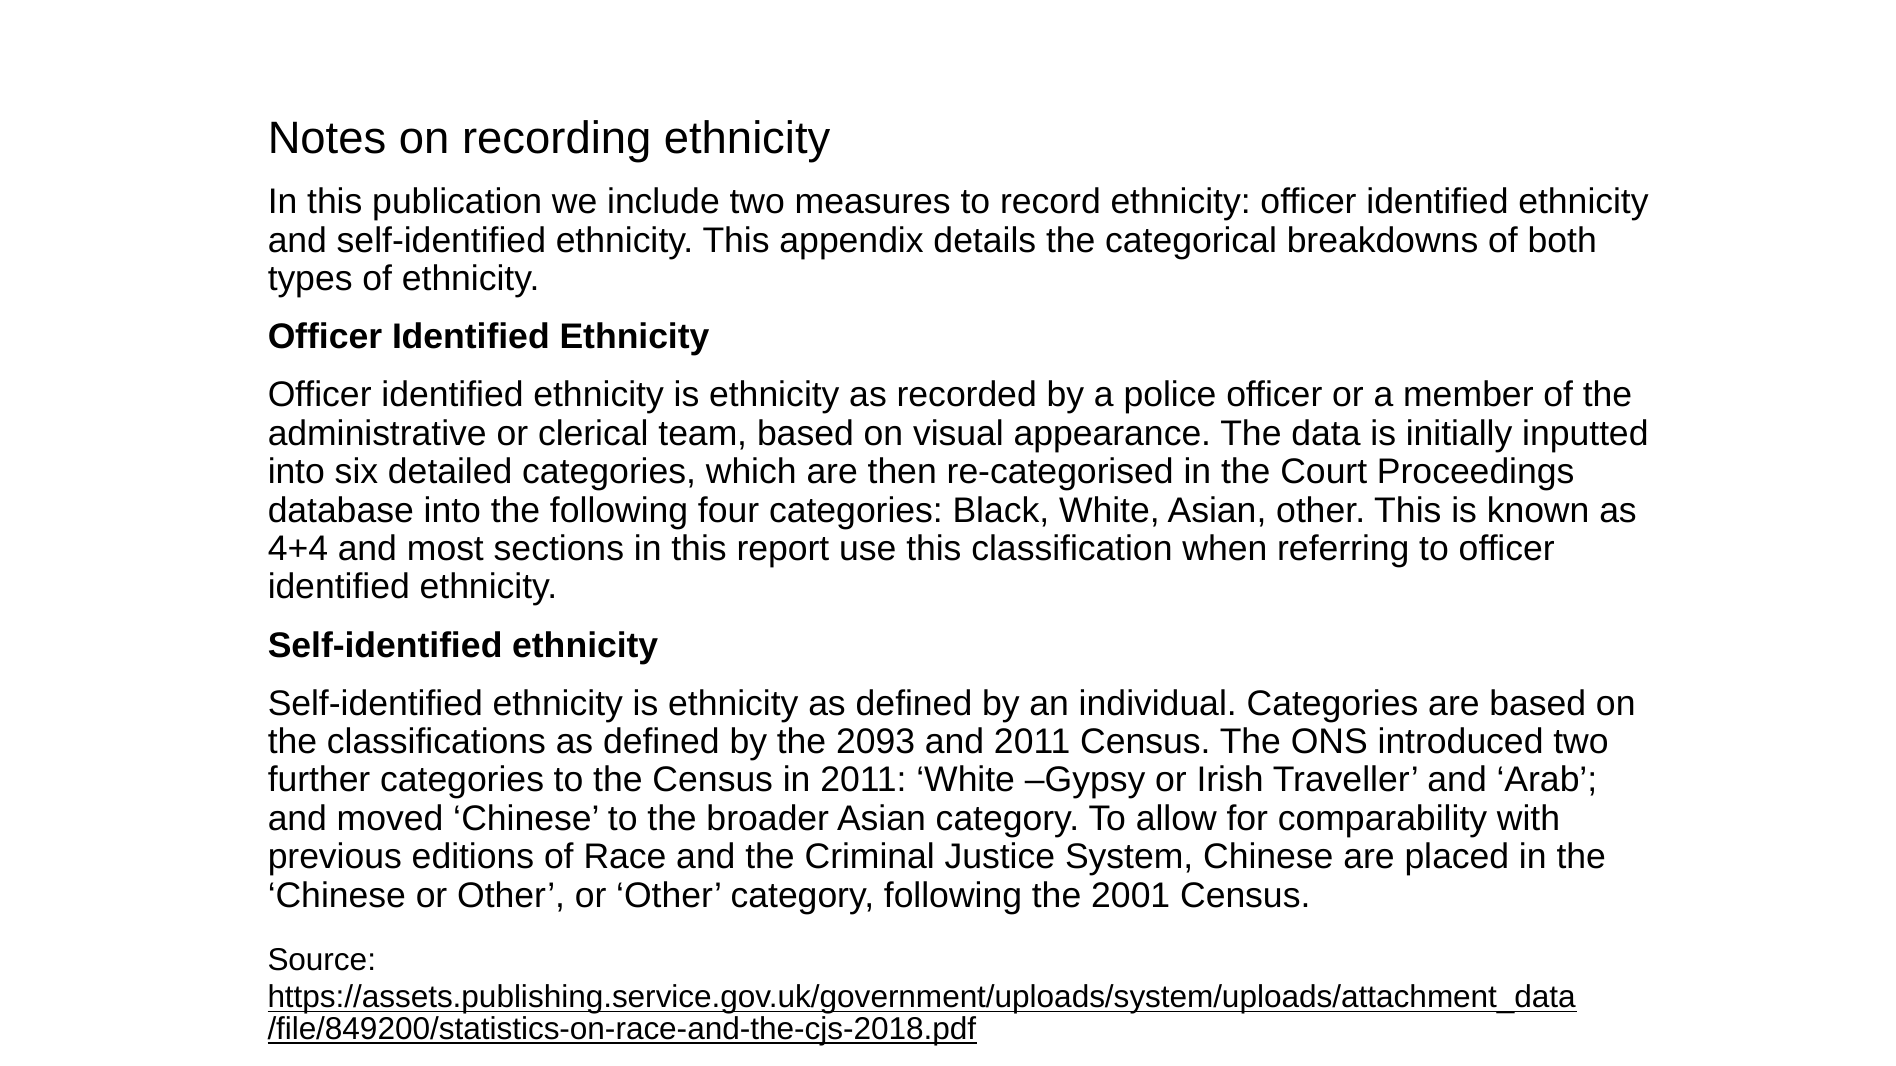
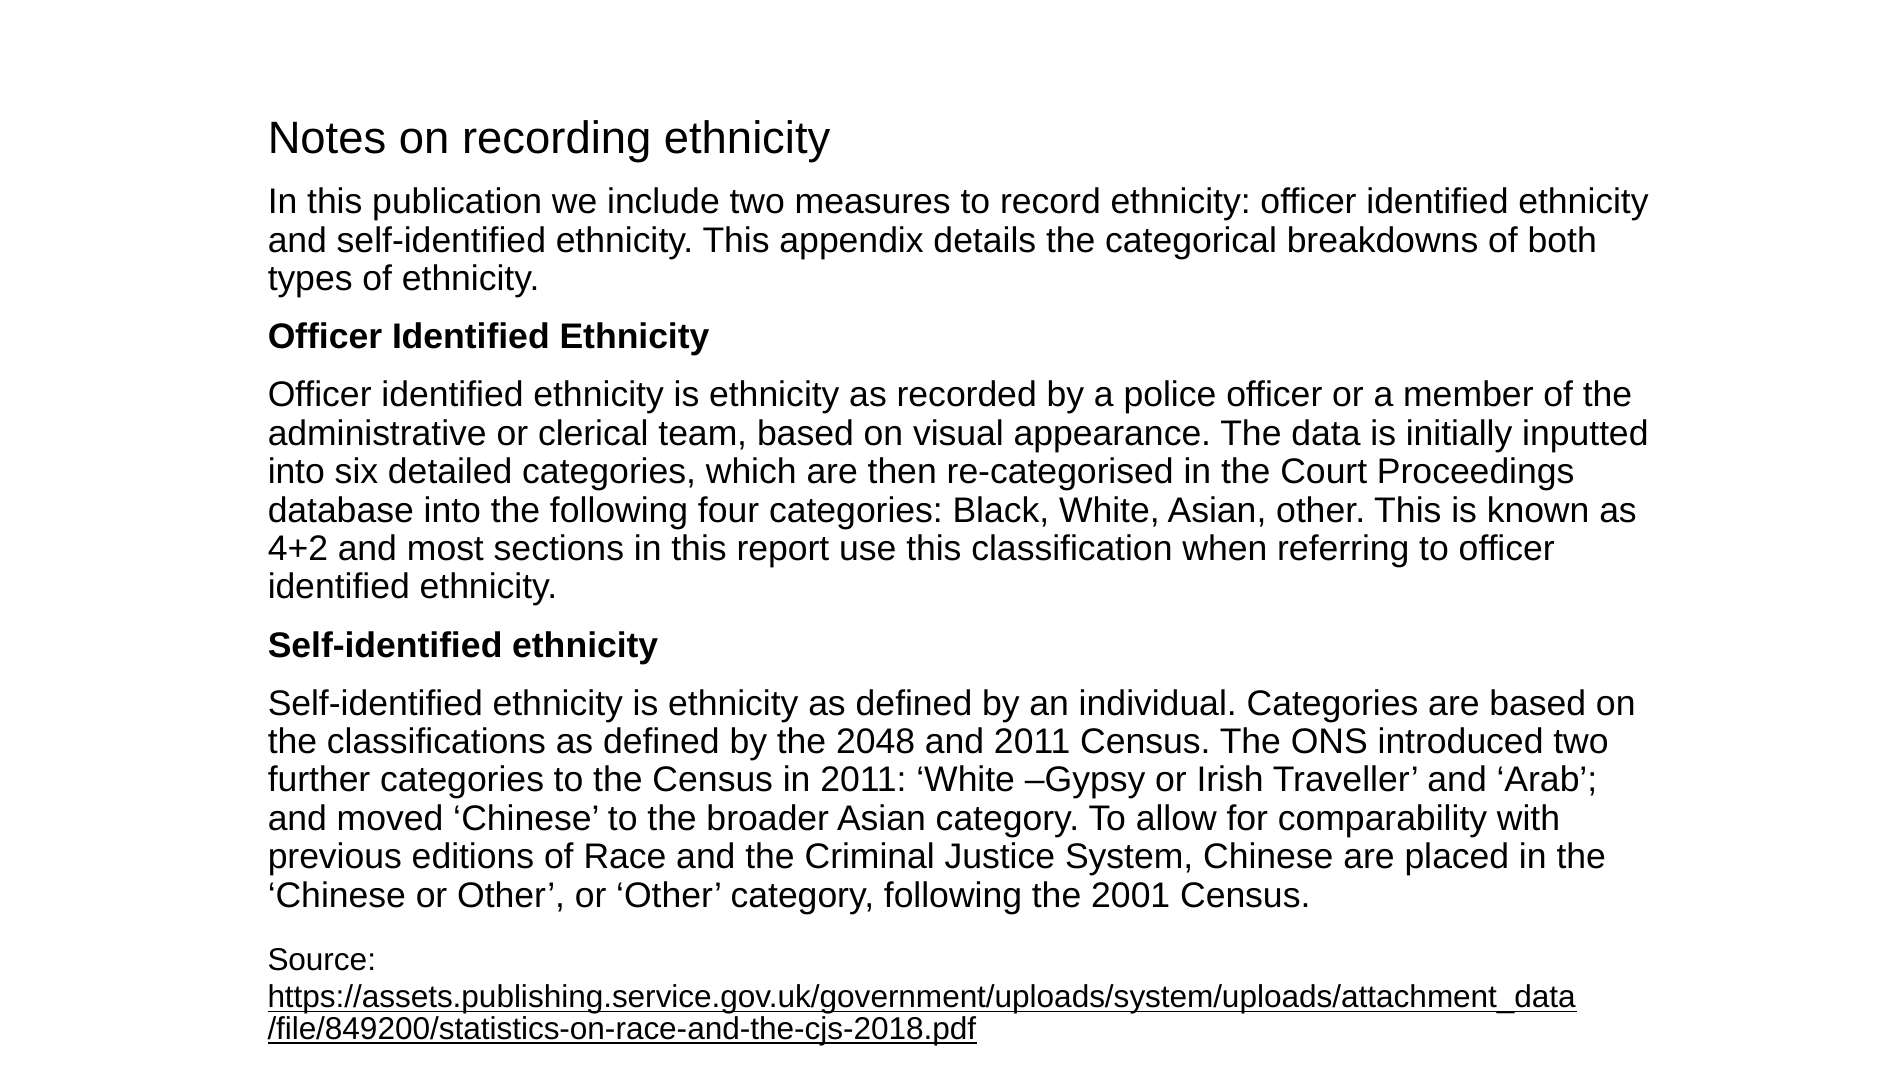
4+4: 4+4 -> 4+2
2093: 2093 -> 2048
